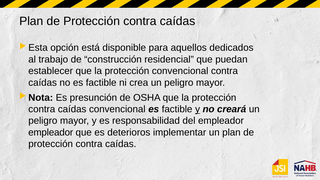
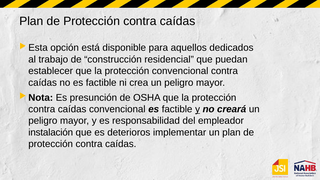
empleador at (51, 132): empleador -> instalación
